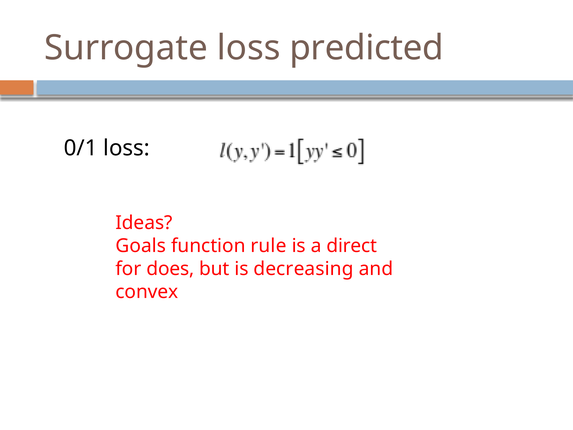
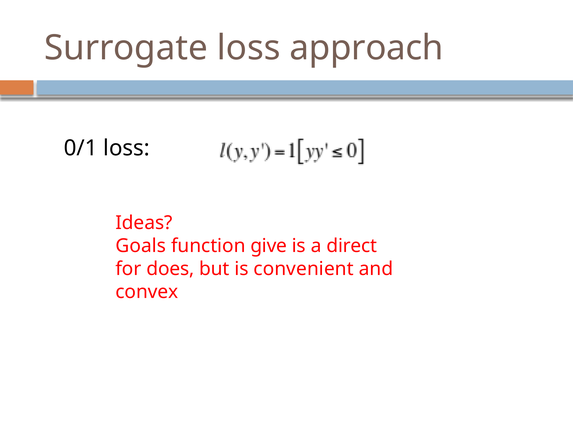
predicted: predicted -> approach
rule: rule -> give
decreasing: decreasing -> convenient
